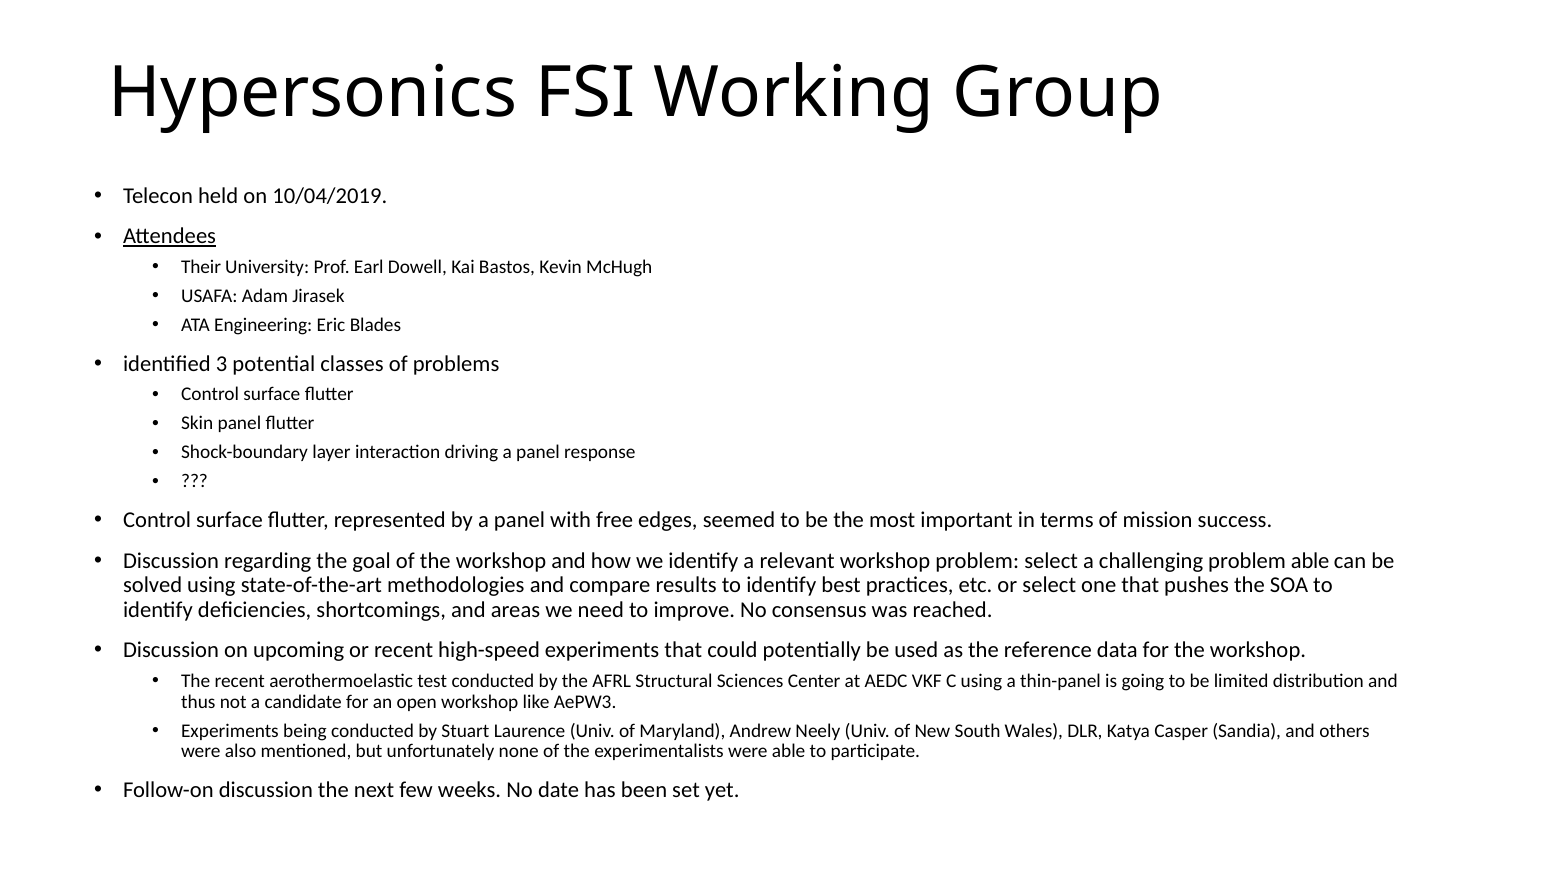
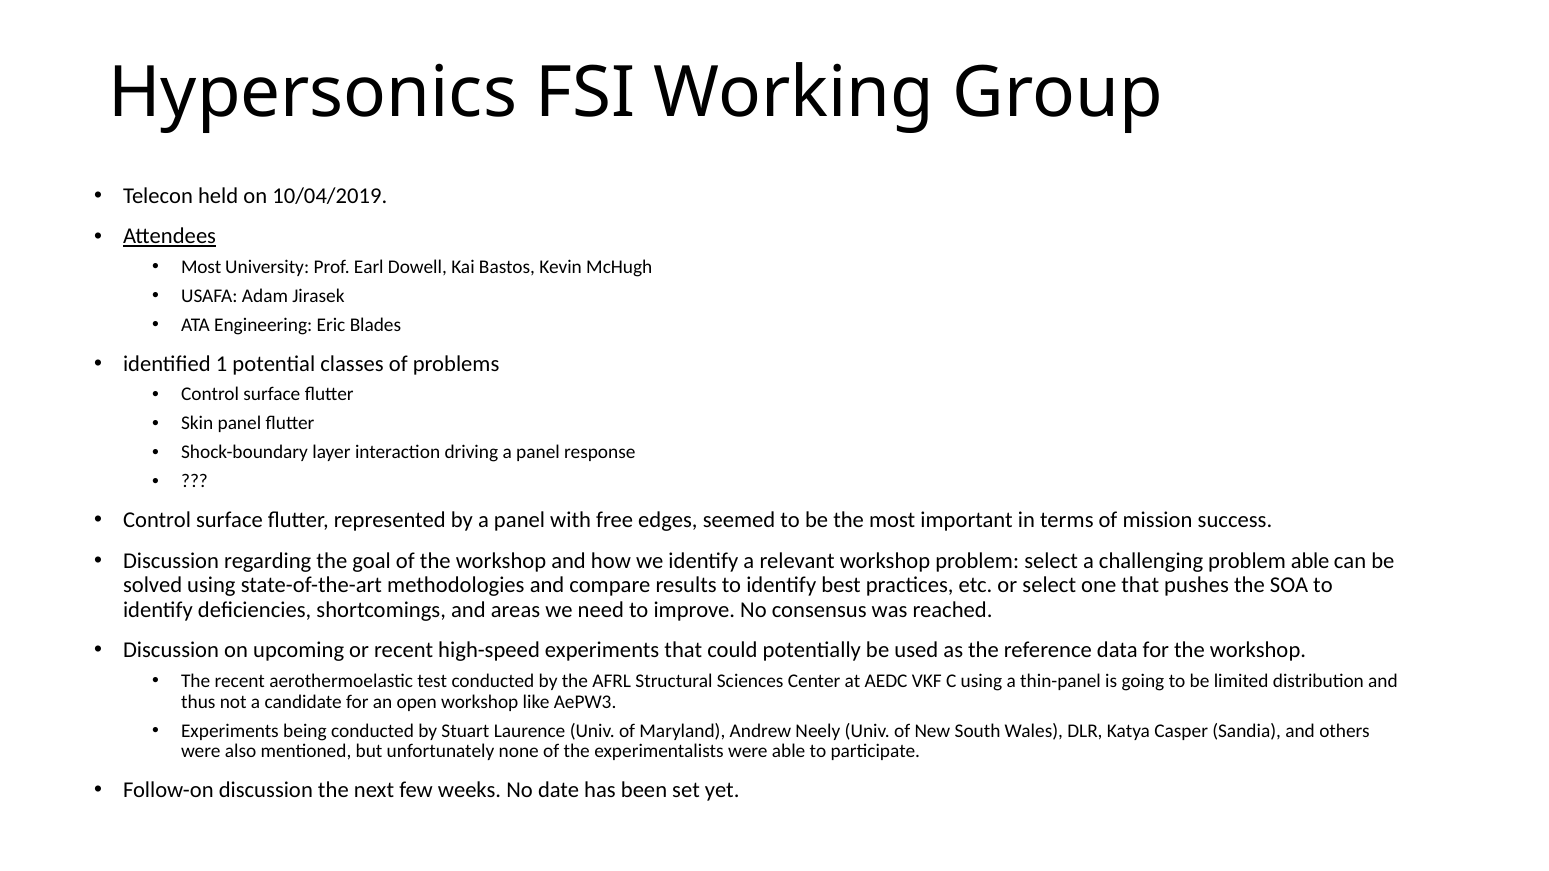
Their at (201, 267): Their -> Most
3: 3 -> 1
